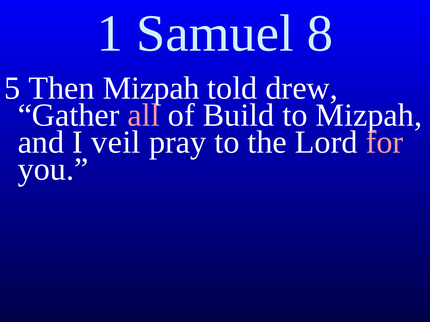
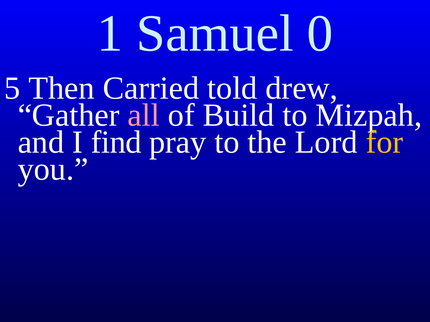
8: 8 -> 0
Then Mizpah: Mizpah -> Carried
veil: veil -> find
for colour: pink -> yellow
